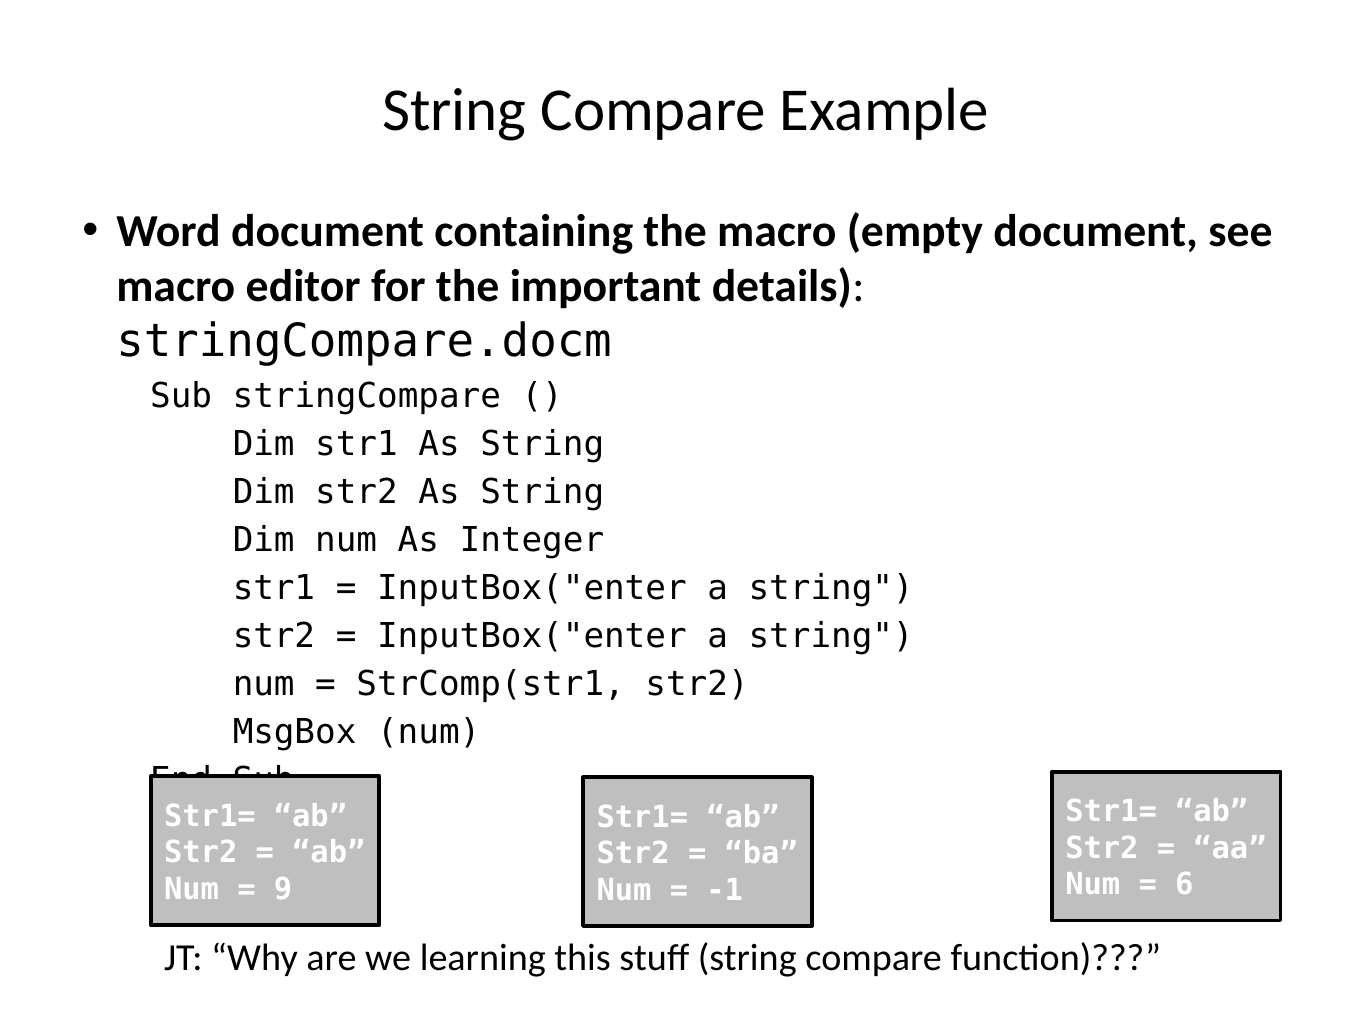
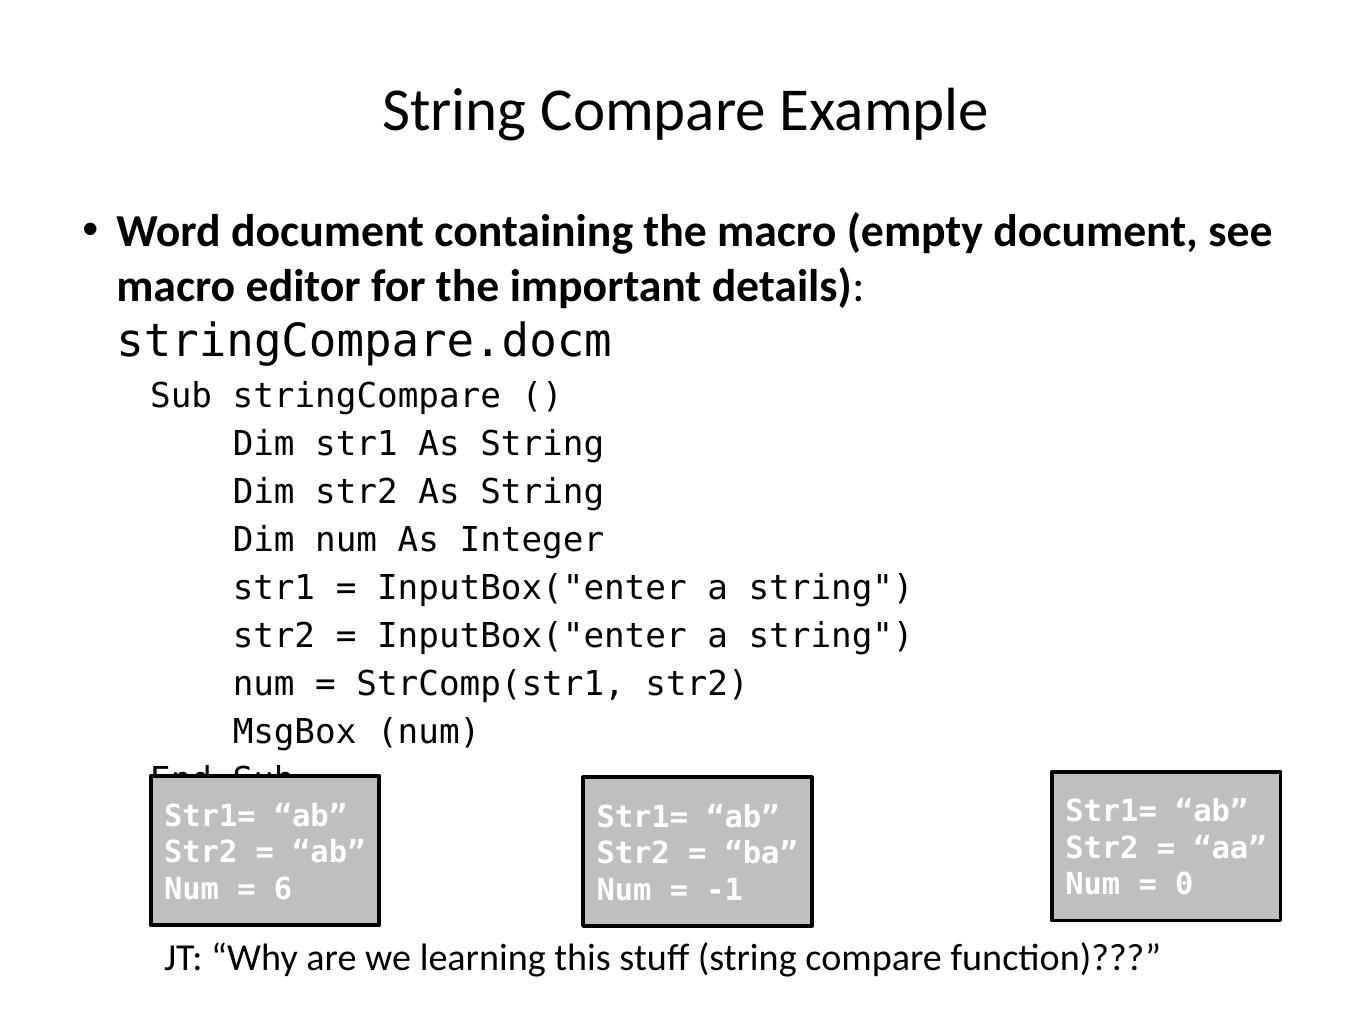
6: 6 -> 0
9: 9 -> 6
